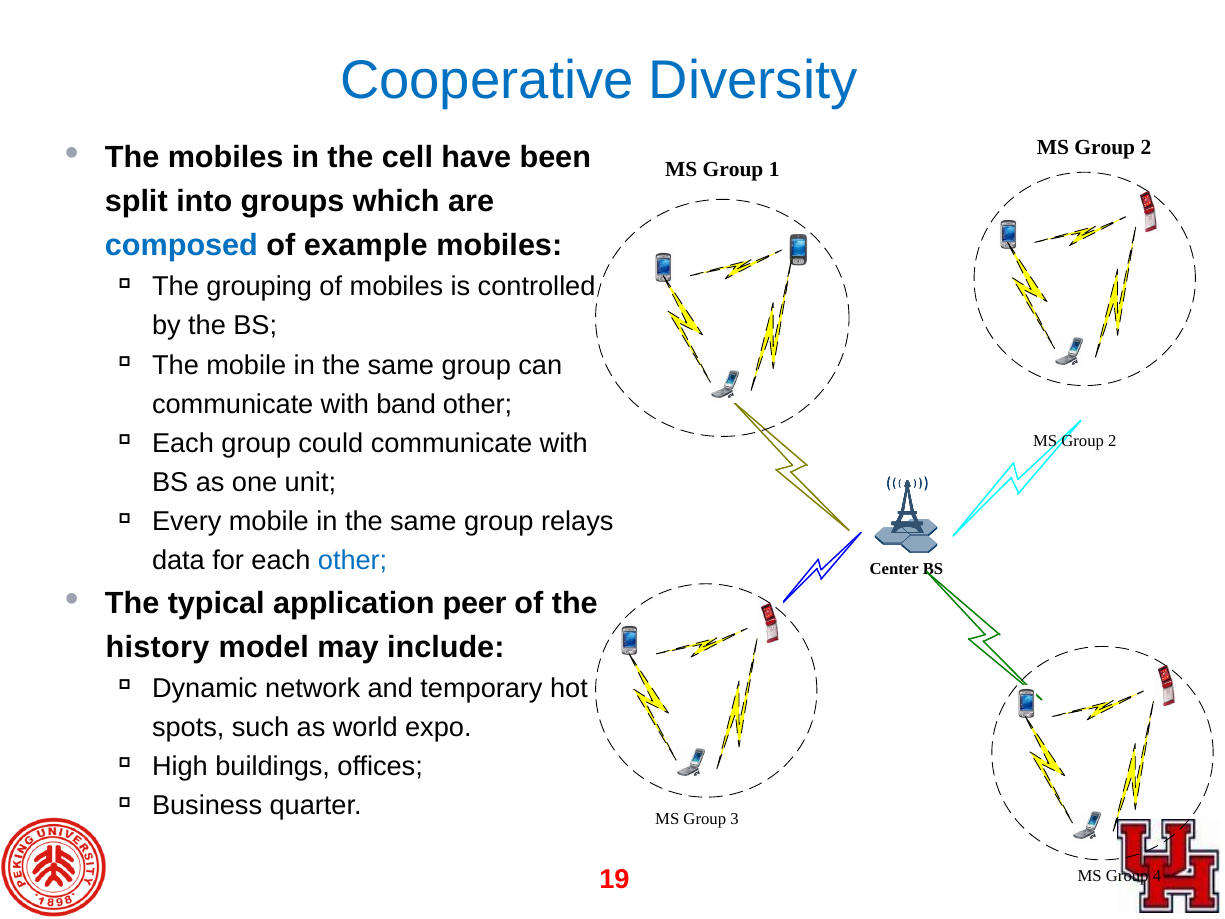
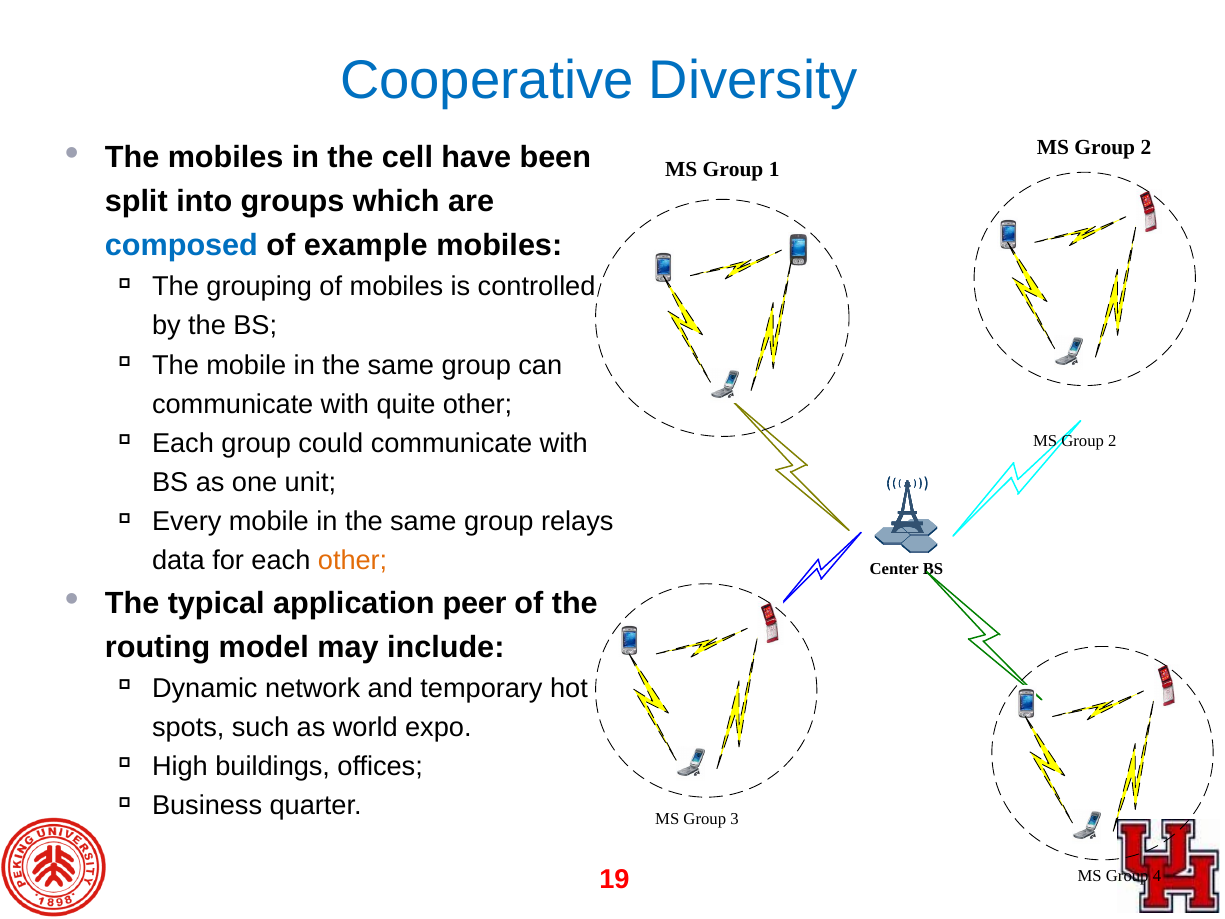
band: band -> quite
other at (353, 561) colour: blue -> orange
history: history -> routing
